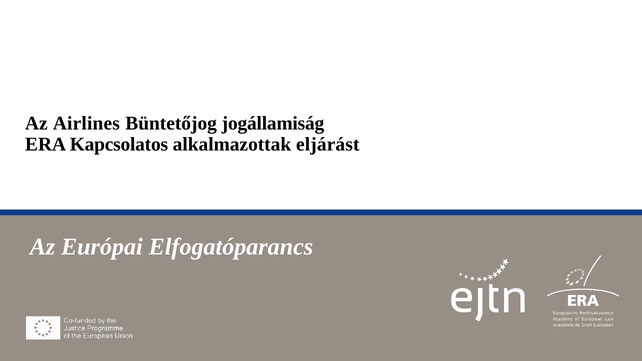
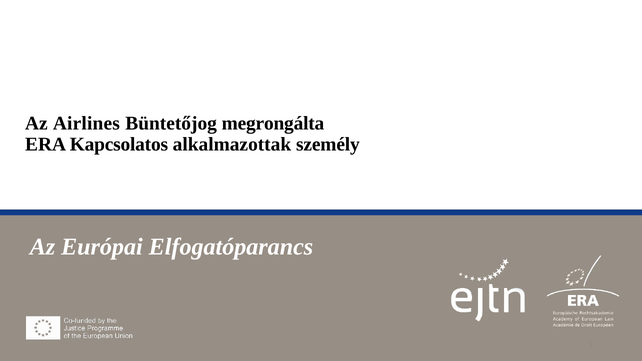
jogállamiság: jogállamiság -> megrongálta
eljárást: eljárást -> személy
